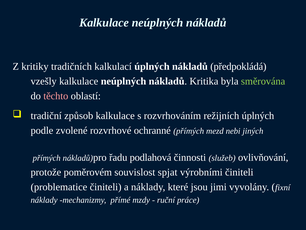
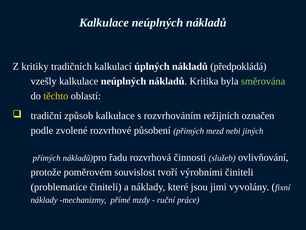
těchto colour: pink -> yellow
režijních úplných: úplných -> označen
ochranné: ochranné -> působení
podlahová: podlahová -> rozvrhová
spjat: spjat -> tvoří
